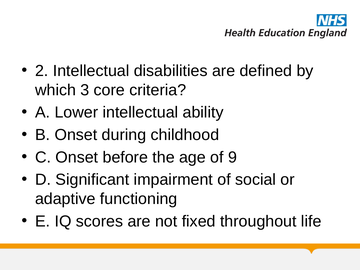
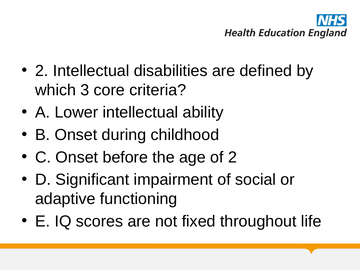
of 9: 9 -> 2
